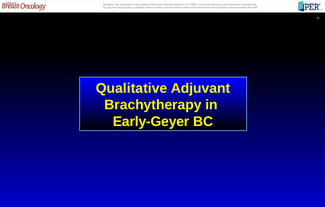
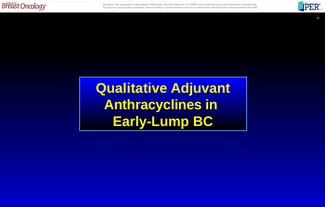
Brachytherapy: Brachytherapy -> Anthracyclines
Early-Geyer: Early-Geyer -> Early-Lump
